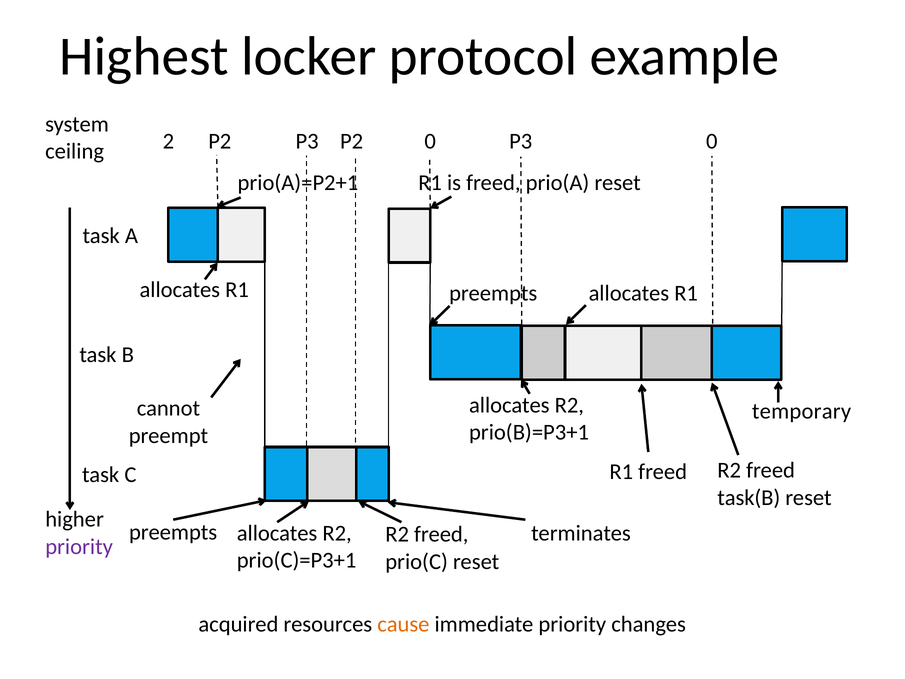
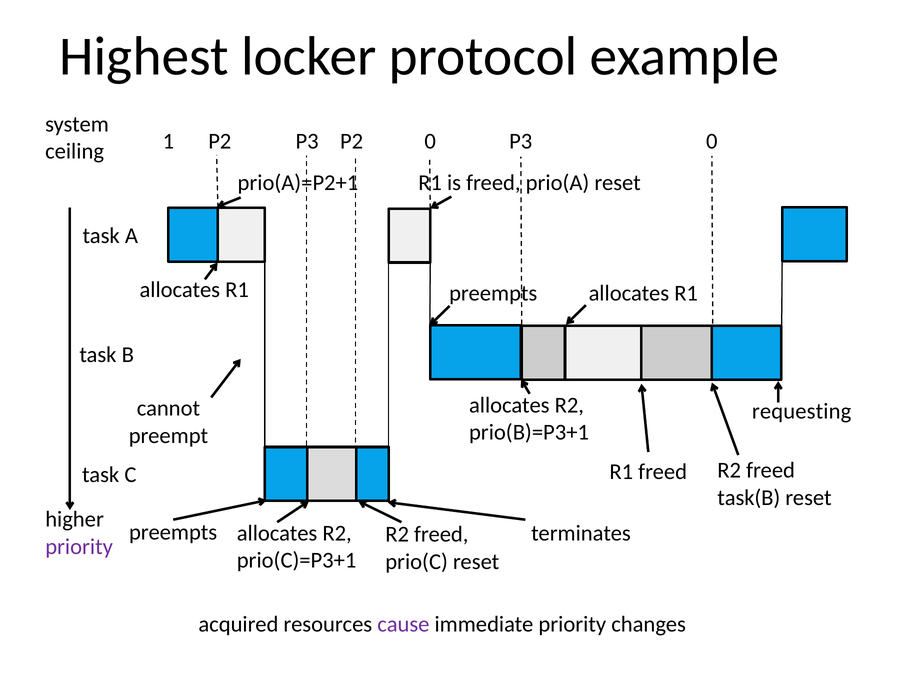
2: 2 -> 1
temporary: temporary -> requesting
cause colour: orange -> purple
